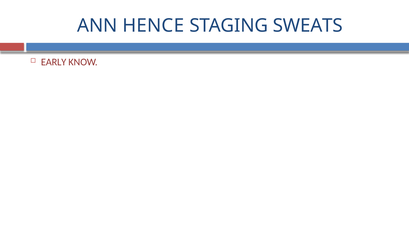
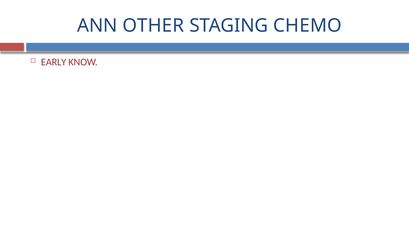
HENCE: HENCE -> OTHER
SWEATS: SWEATS -> CHEMO
